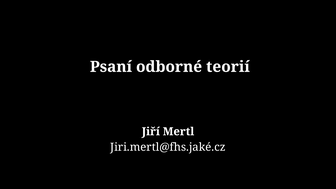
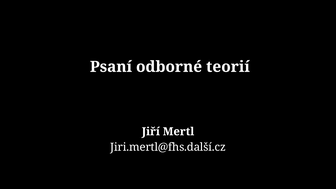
Jiri.mertl@fhs.jaké.cz: Jiri.mertl@fhs.jaké.cz -> Jiri.mertl@fhs.další.cz
